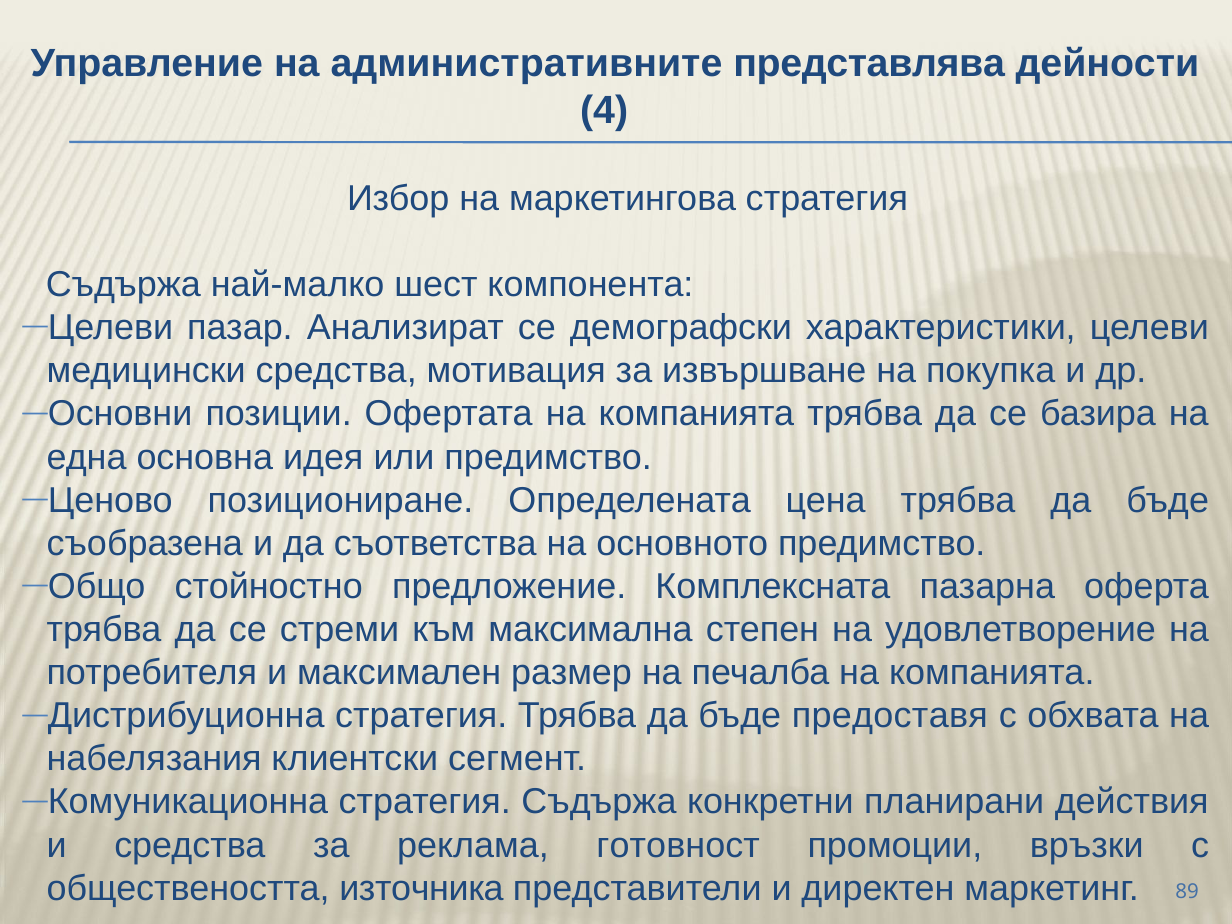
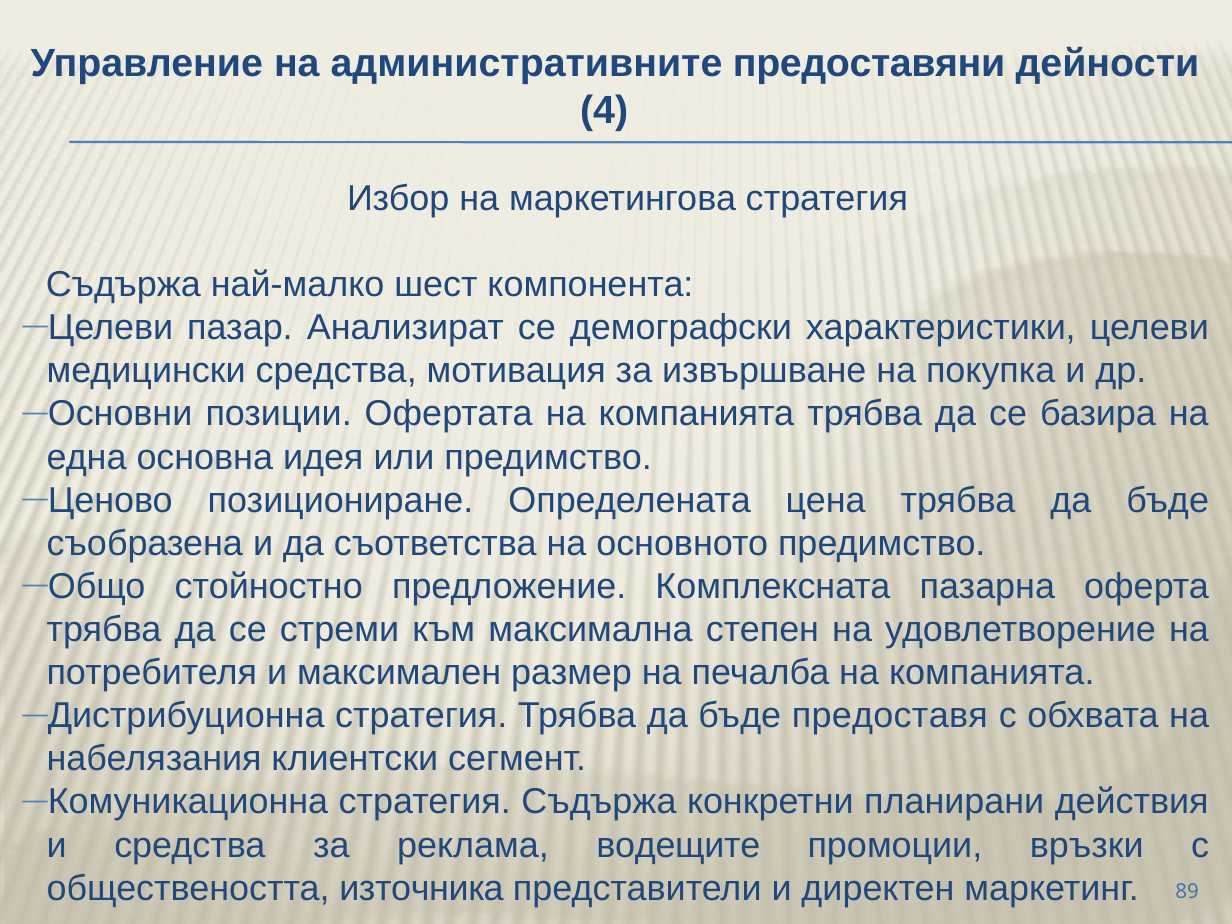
представлява: представлява -> предоставяни
готовност: готовност -> водещите
